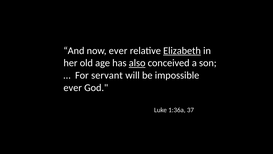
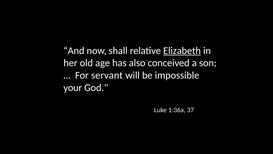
now ever: ever -> shall
also underline: present -> none
ever at (73, 87): ever -> your
